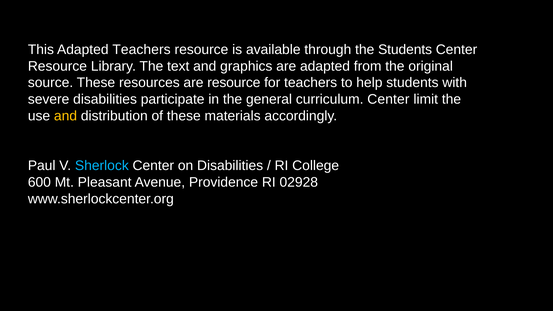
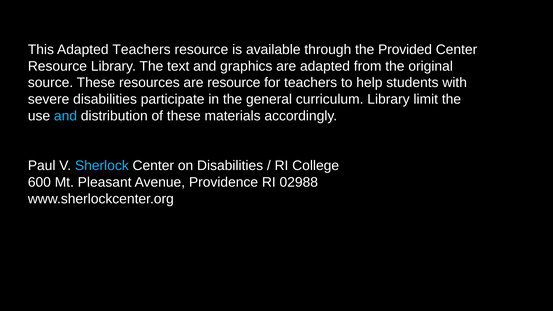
the Students: Students -> Provided
curriculum Center: Center -> Library
and at (66, 116) colour: yellow -> light blue
02928: 02928 -> 02988
